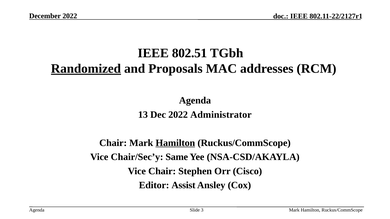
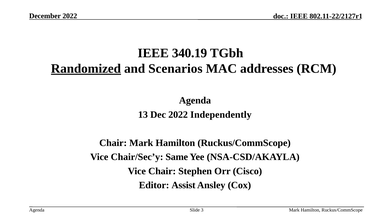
802.51: 802.51 -> 340.19
Proposals: Proposals -> Scenarios
Administrator: Administrator -> Independently
Hamilton at (175, 143) underline: present -> none
